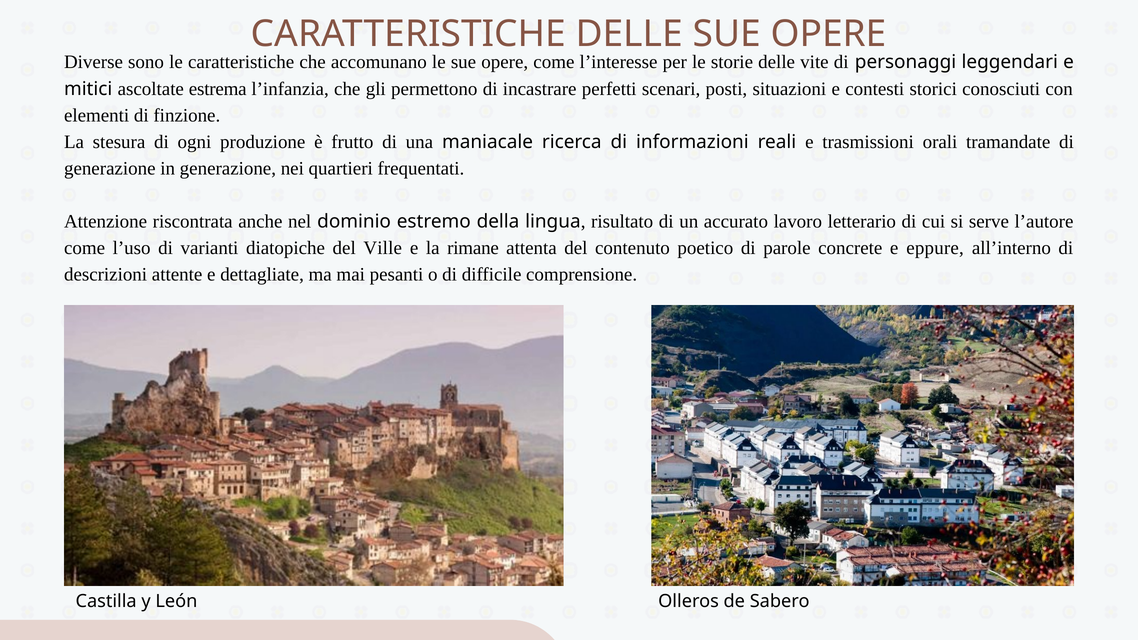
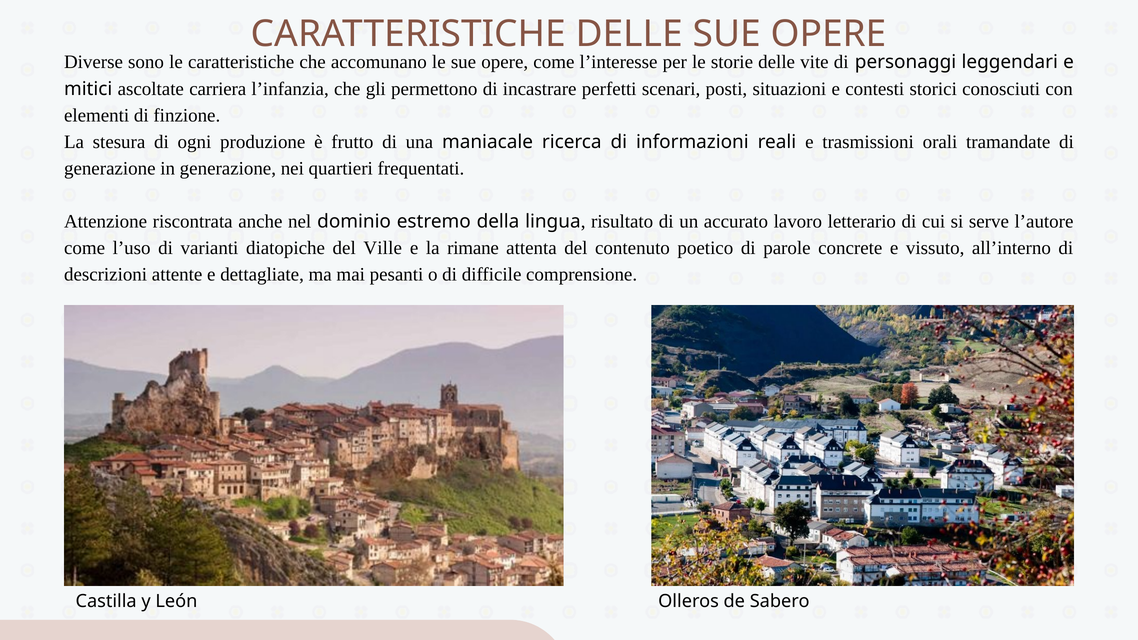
estrema: estrema -> carriera
eppure: eppure -> vissuto
